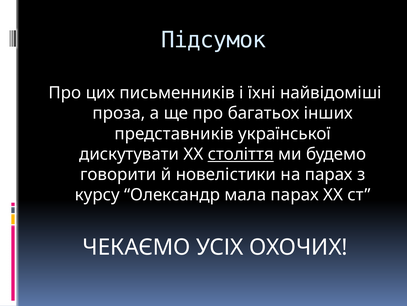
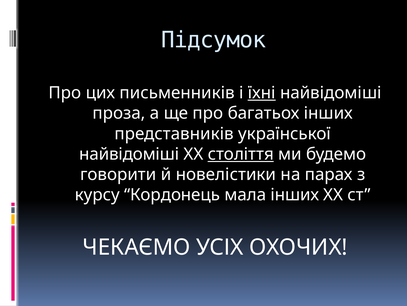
їхні underline: none -> present
дискутувати at (129, 154): дискутувати -> найвідоміші
Олександр: Олександр -> Кордонець
мала парах: парах -> інших
